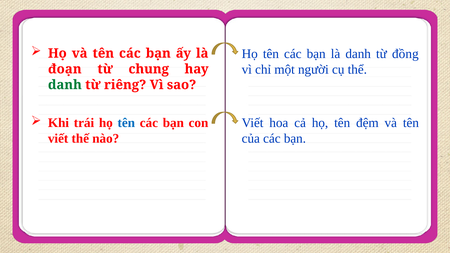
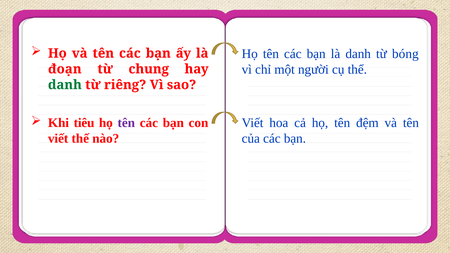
đồng: đồng -> bóng
trái: trái -> tiêu
tên at (126, 123) colour: blue -> purple
